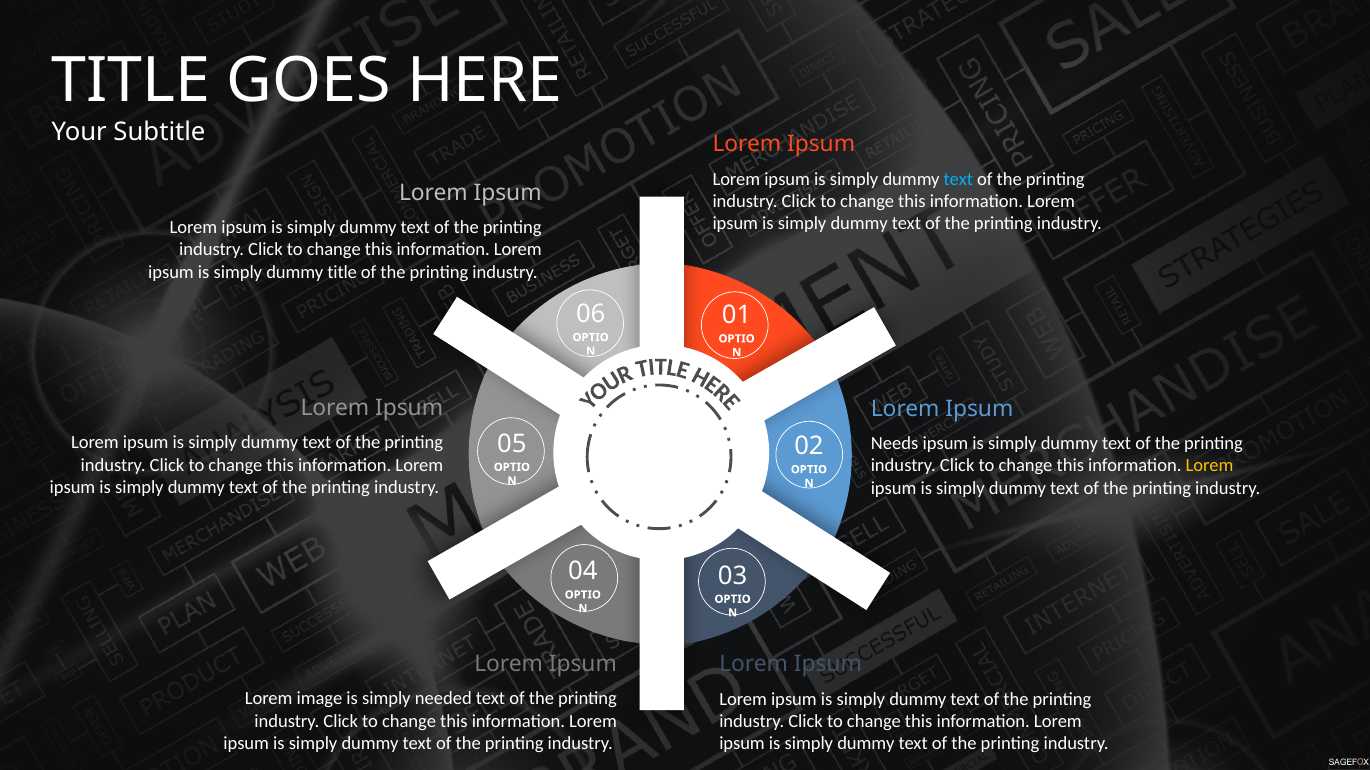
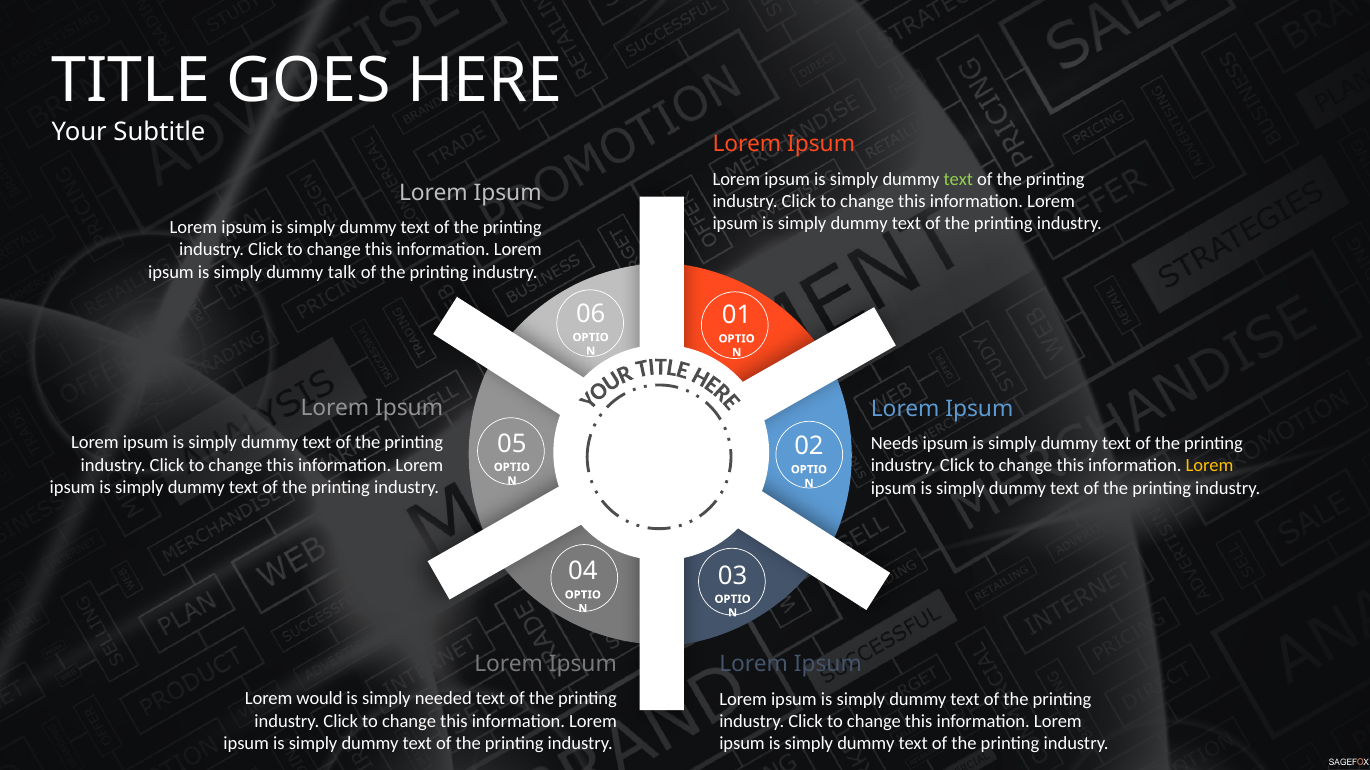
text at (958, 179) colour: light blue -> light green
dummy title: title -> talk
image: image -> would
